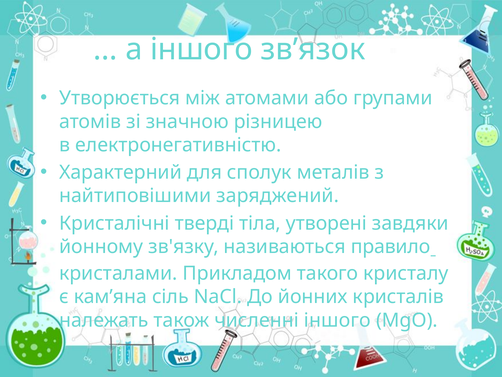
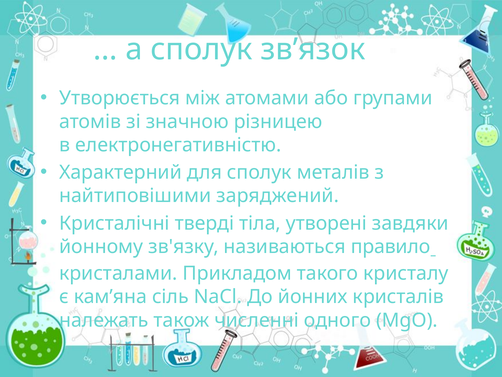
а іншого: іншого -> сполук
численні іншого: іншого -> одного
